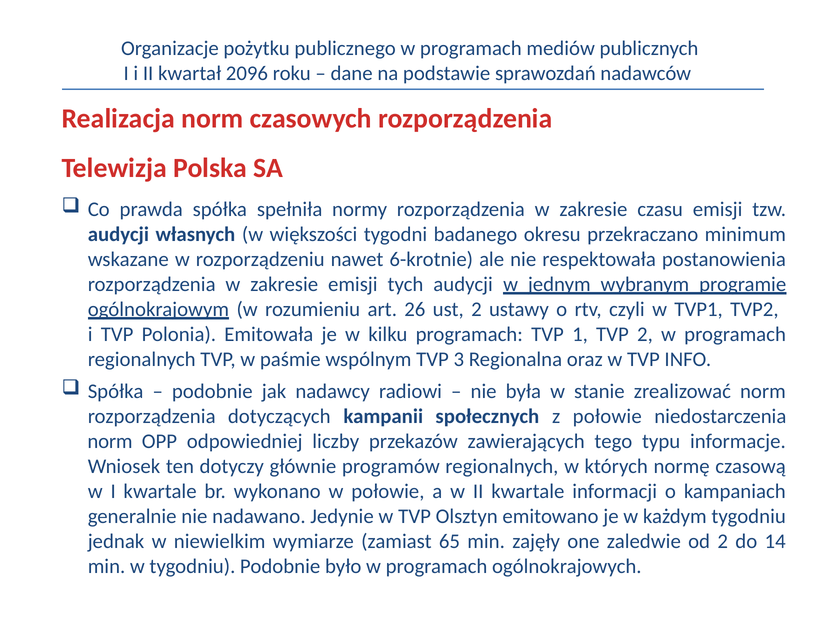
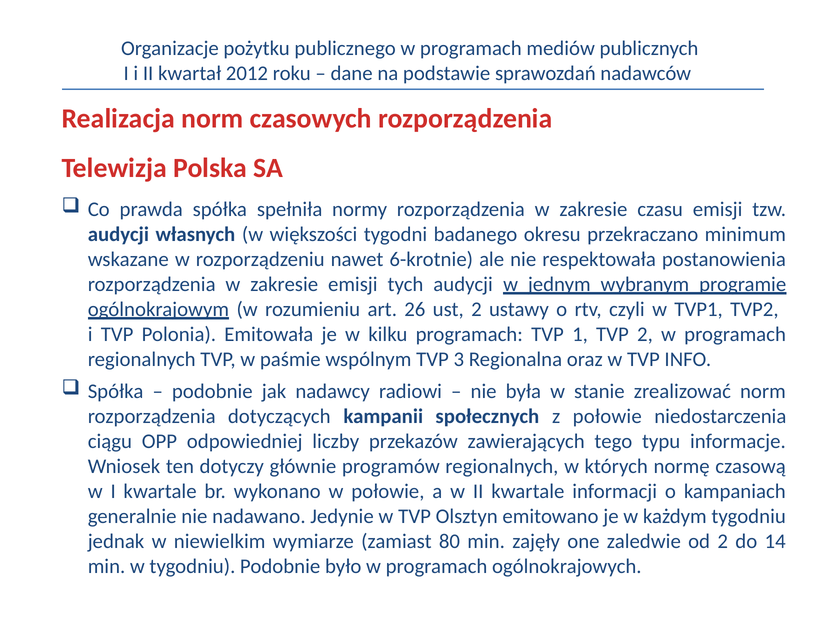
2096: 2096 -> 2012
norm at (110, 441): norm -> ciągu
65: 65 -> 80
